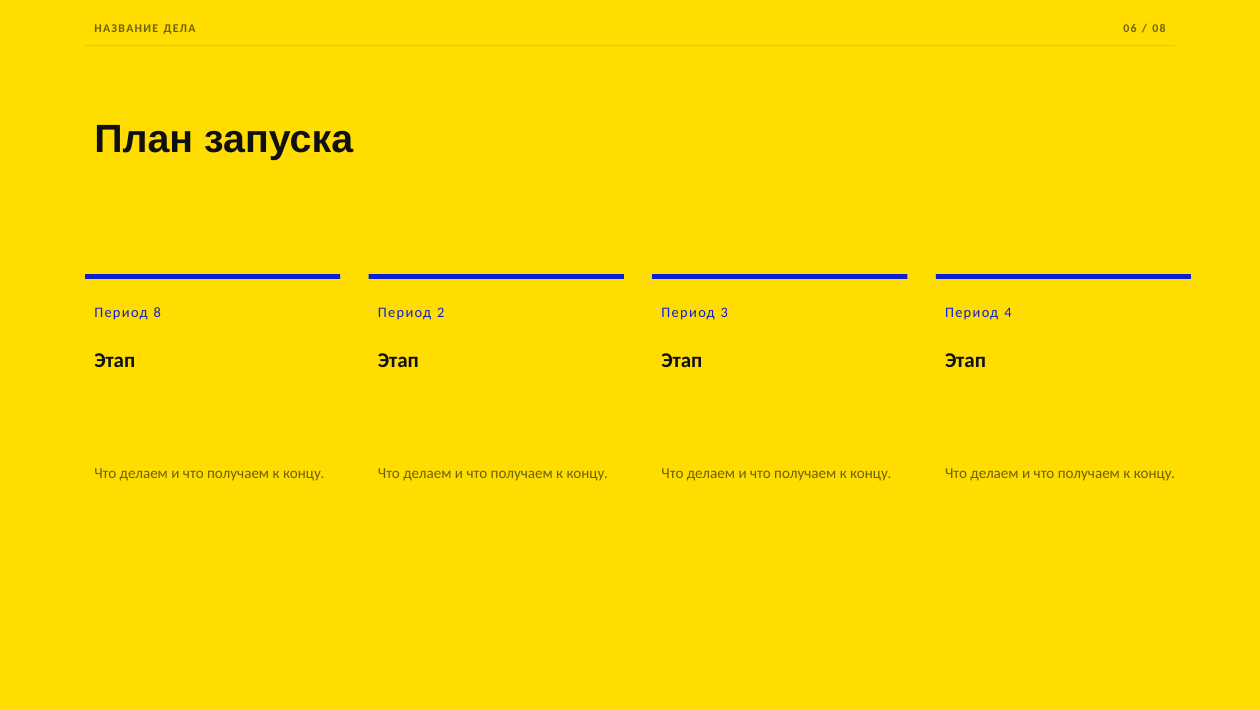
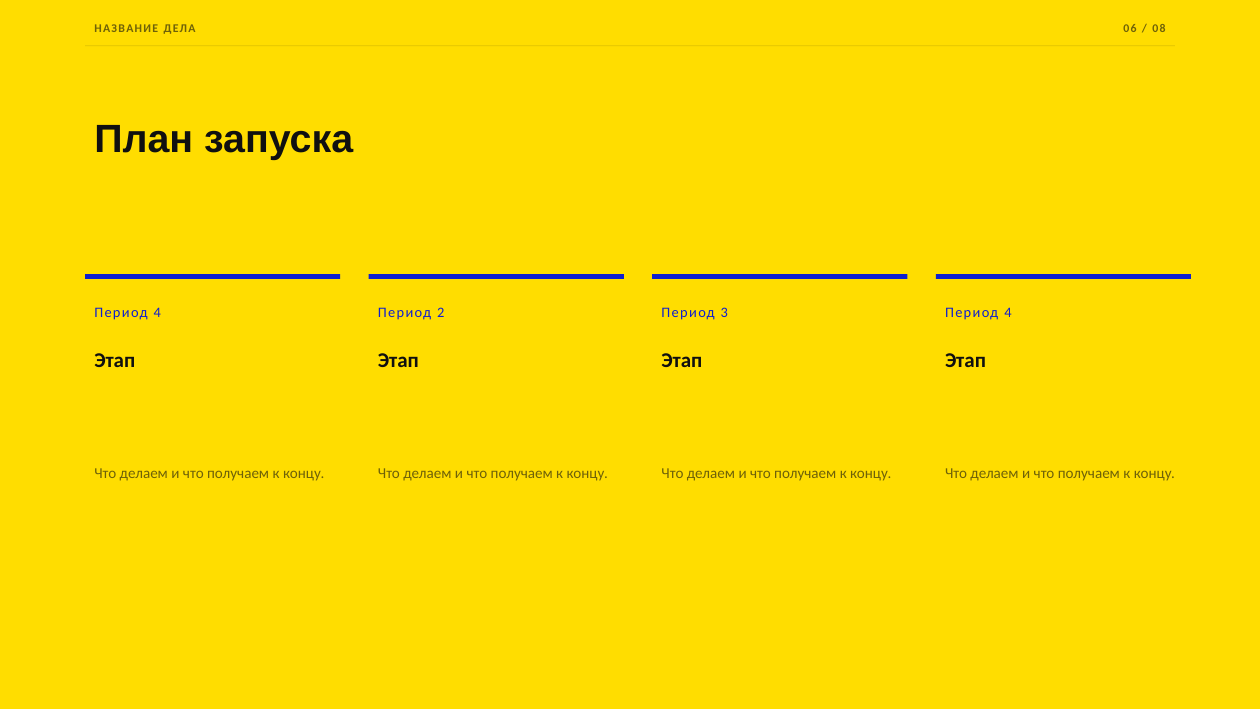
8 at (157, 313): 8 -> 4
